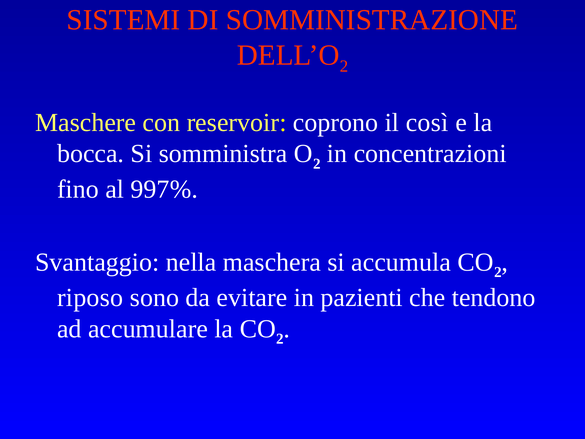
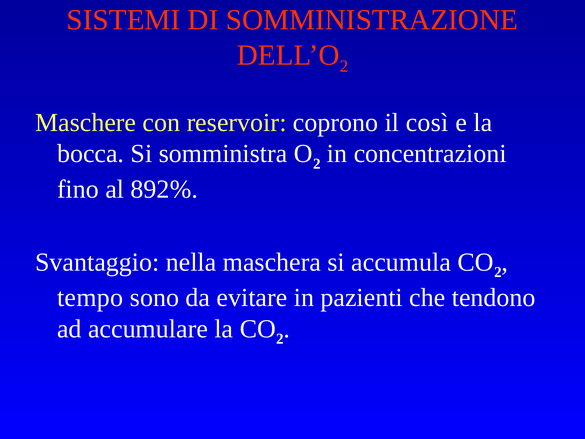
997%: 997% -> 892%
riposo: riposo -> tempo
